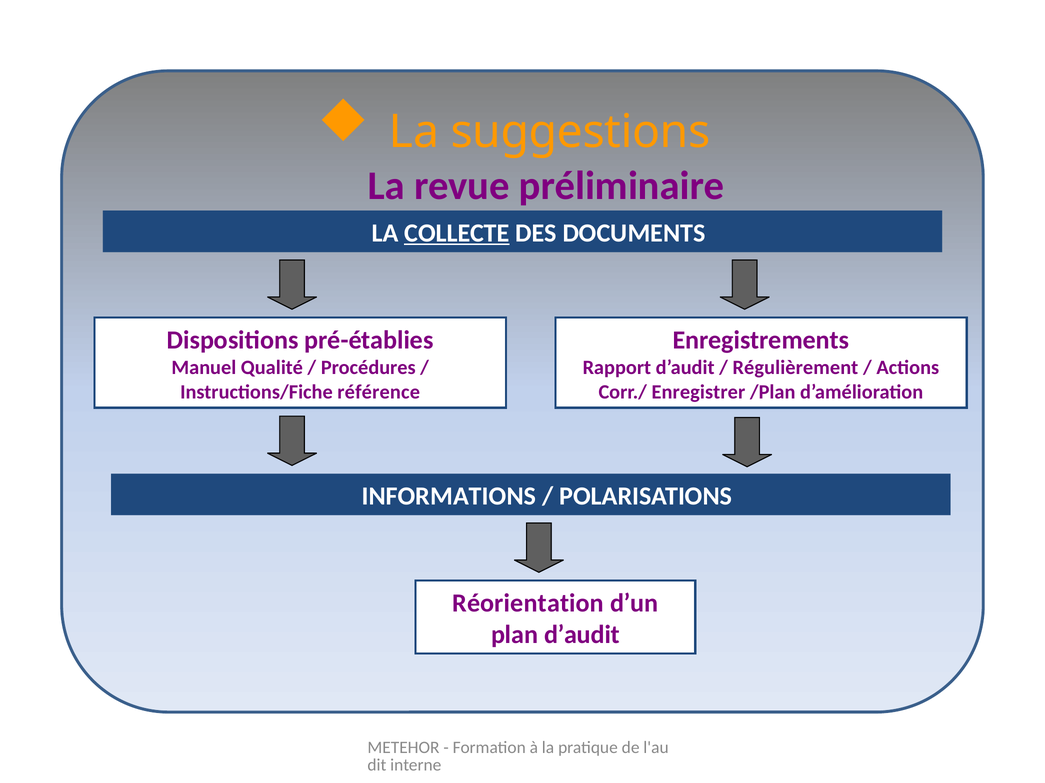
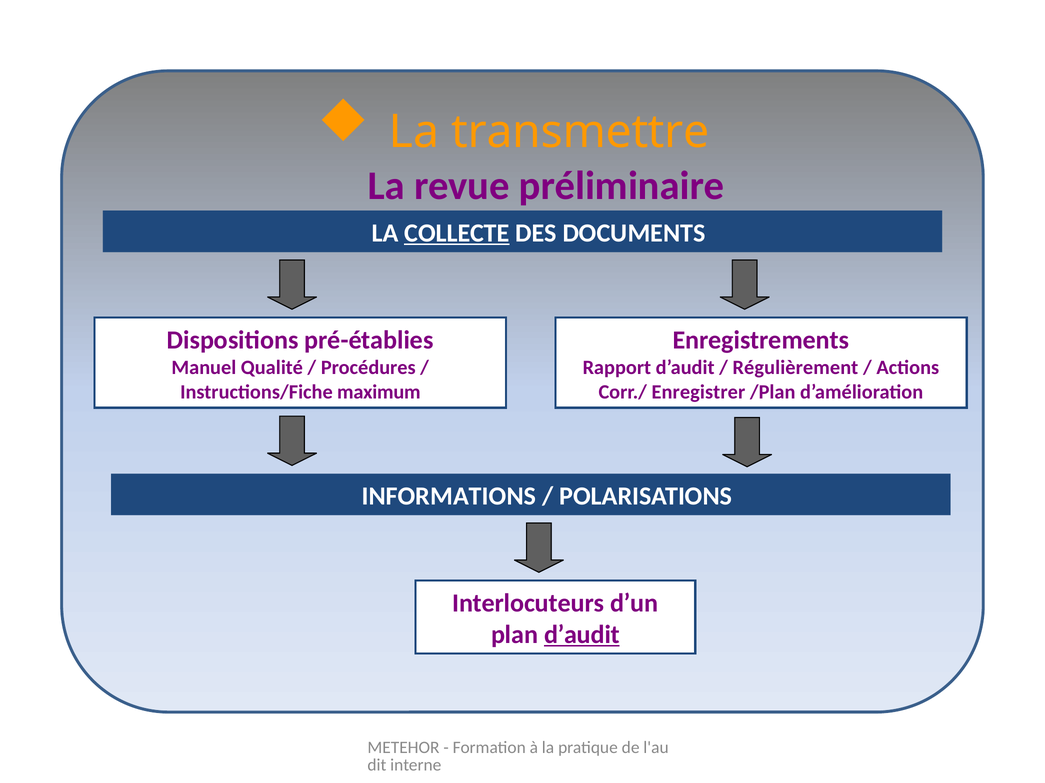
suggestions: suggestions -> transmettre
référence: référence -> maximum
Réorientation: Réorientation -> Interlocuteurs
d’audit at (582, 635) underline: none -> present
